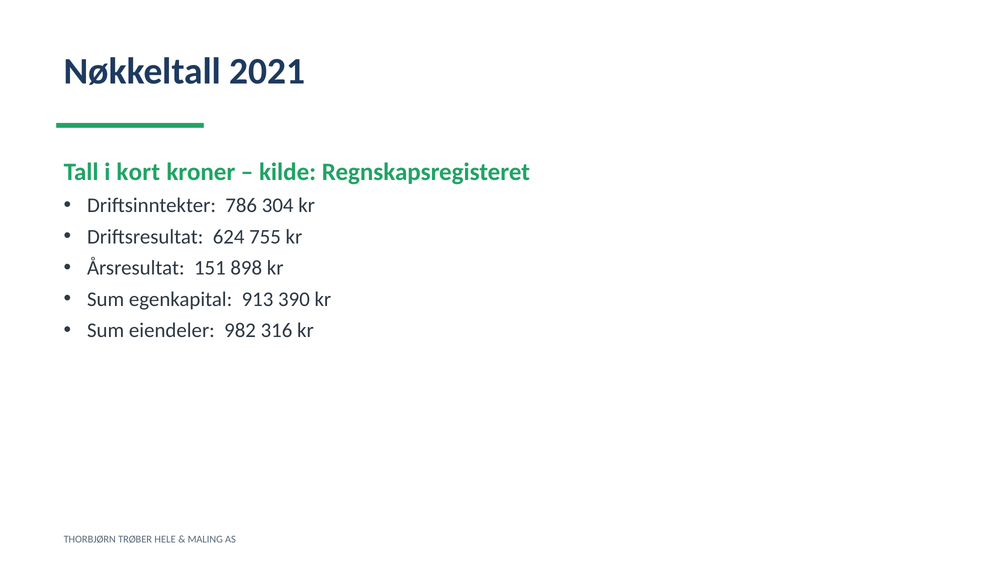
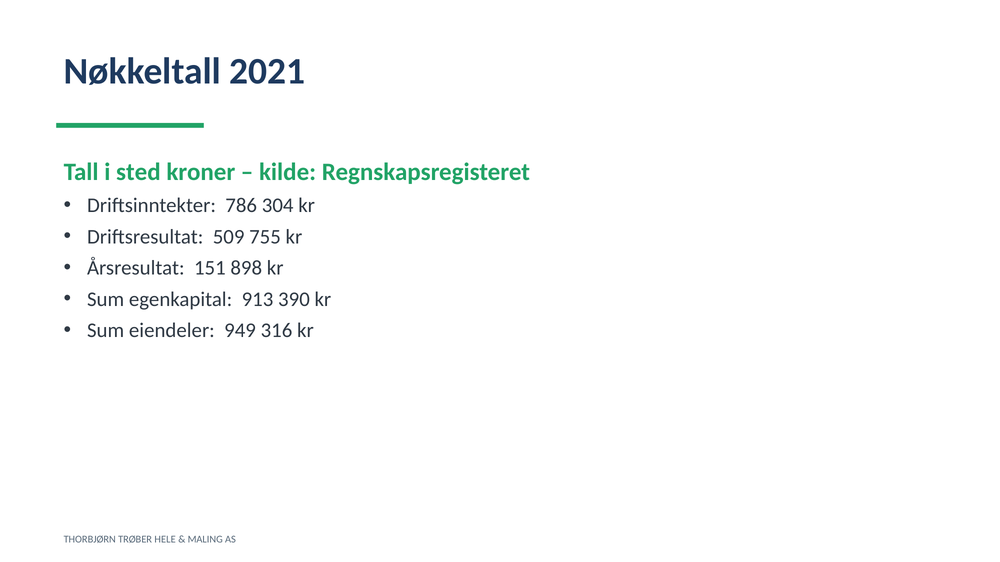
kort: kort -> sted
624: 624 -> 509
982: 982 -> 949
